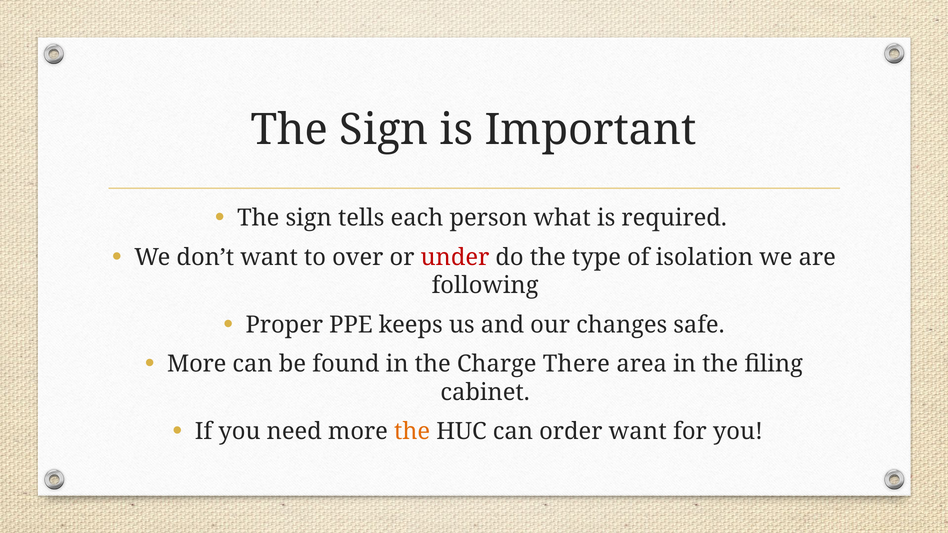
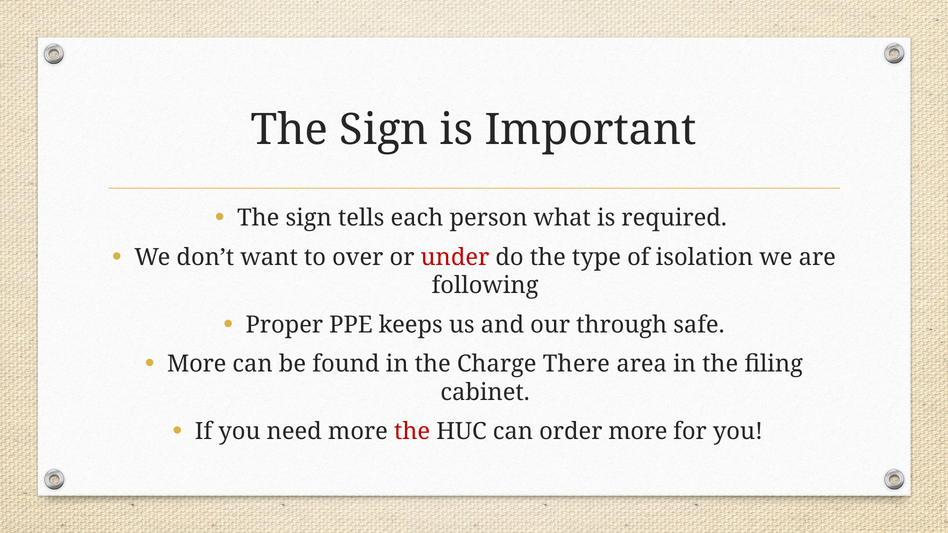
changes: changes -> through
the at (412, 432) colour: orange -> red
order want: want -> more
